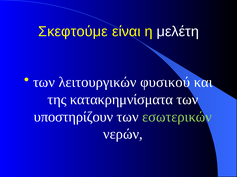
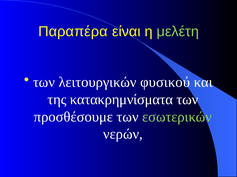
Σκεφτούμε: Σκεφτούμε -> Παραπέρα
μελέτη colour: white -> light green
υποστηρίζουν: υποστηρίζουν -> προσθέσουμε
